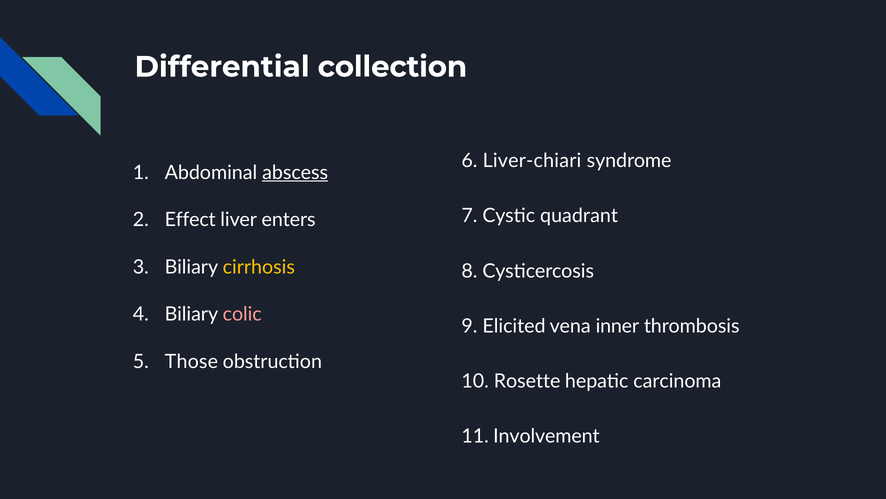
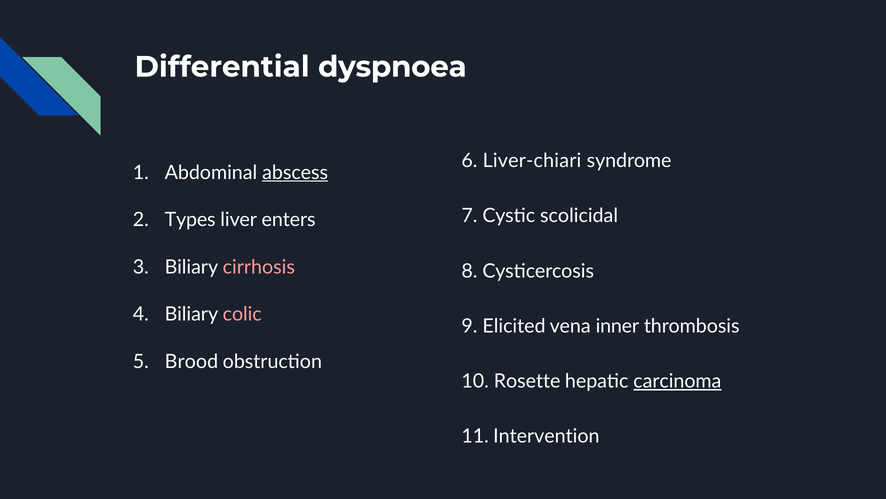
collection: collection -> dyspnoea
quadrant: quadrant -> scolicidal
Effect: Effect -> Types
cirrhosis colour: yellow -> pink
Those: Those -> Brood
carcinoma underline: none -> present
Involvement: Involvement -> Intervention
